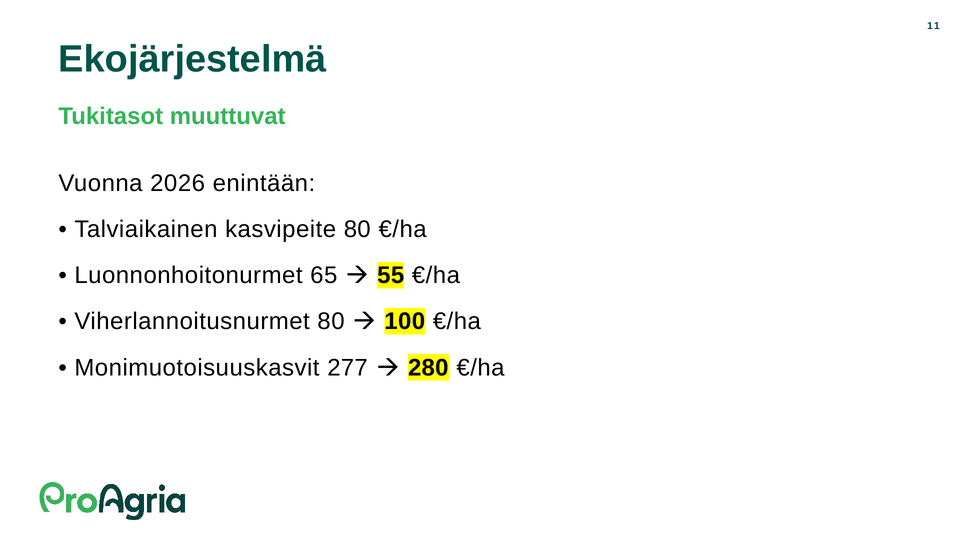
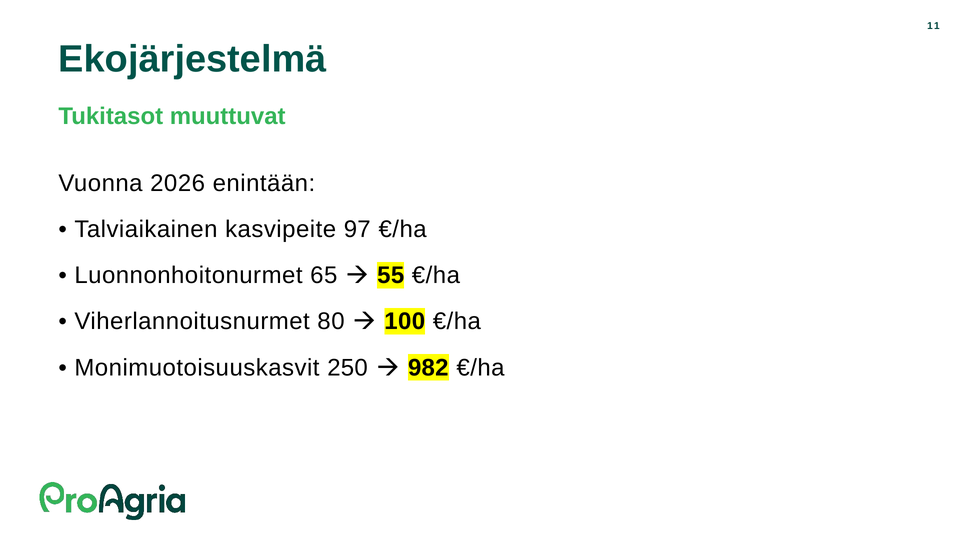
kasvipeite 80: 80 -> 97
277: 277 -> 250
280: 280 -> 982
